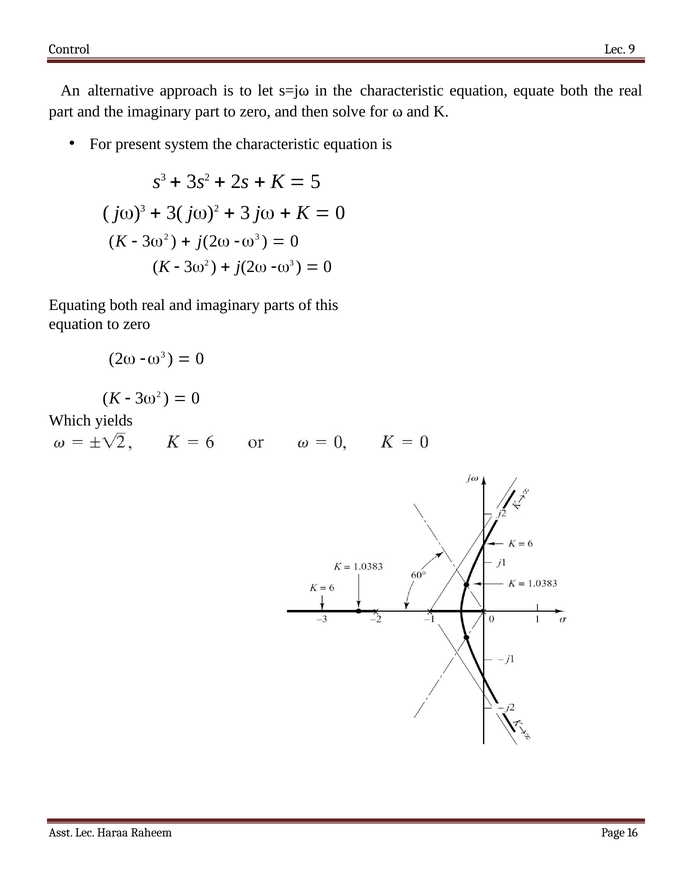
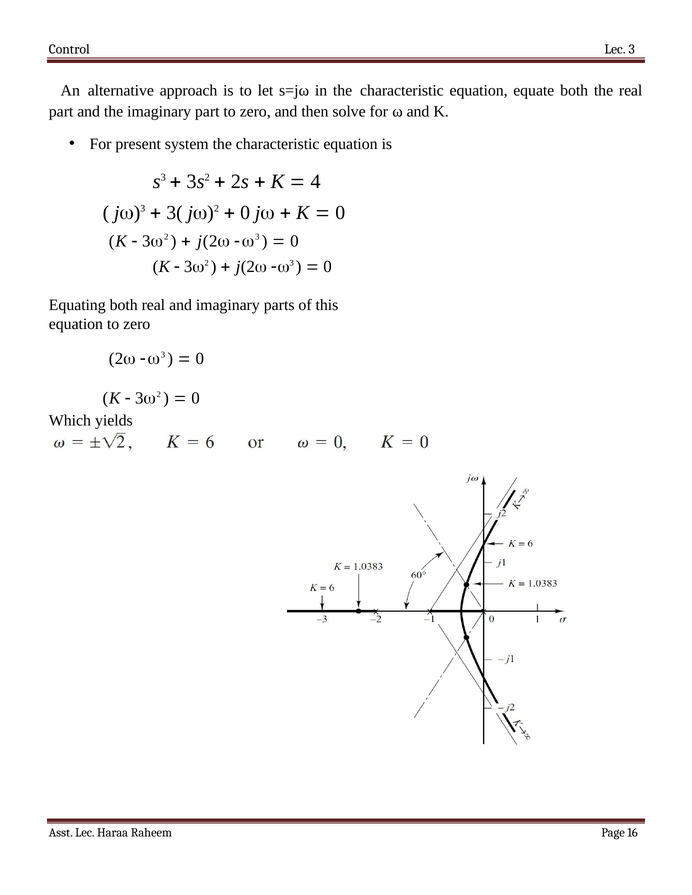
9: 9 -> 3
5: 5 -> 4
3 at (245, 213): 3 -> 0
